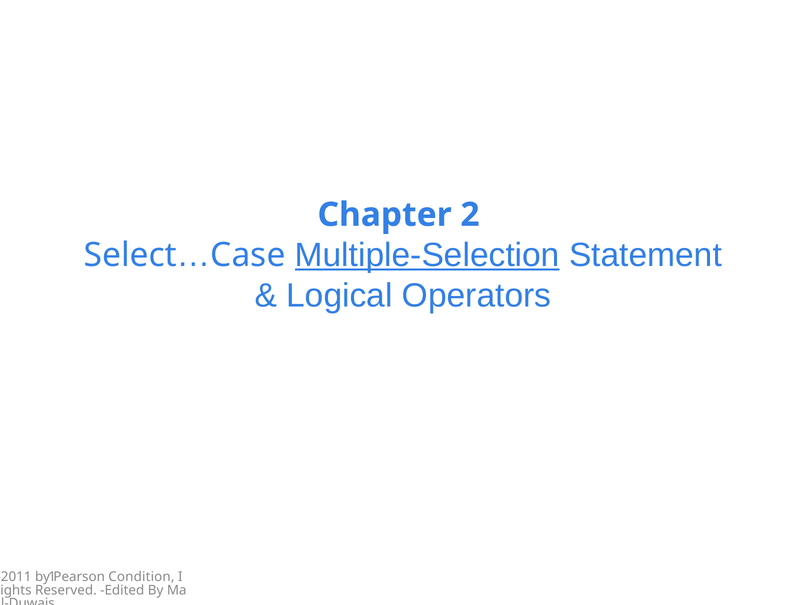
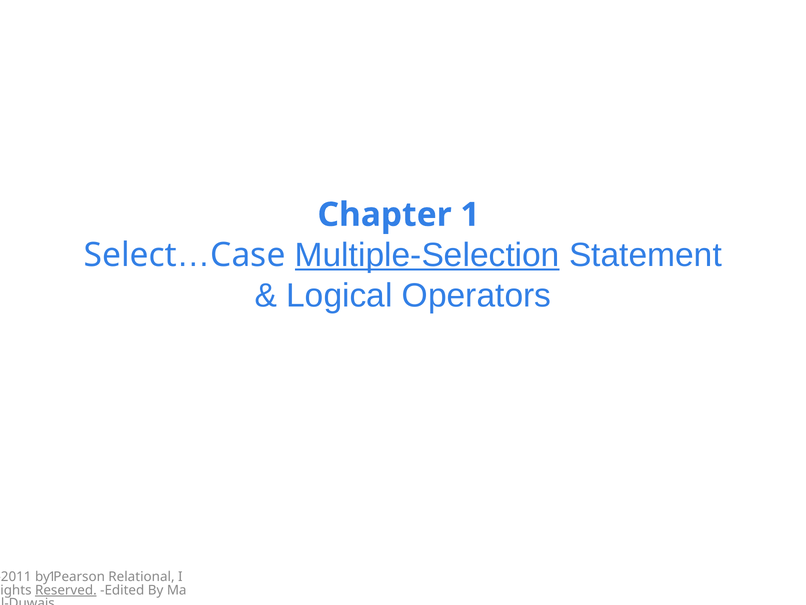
Chapter 2: 2 -> 1
Condition: Condition -> Relational
Reserved underline: none -> present
